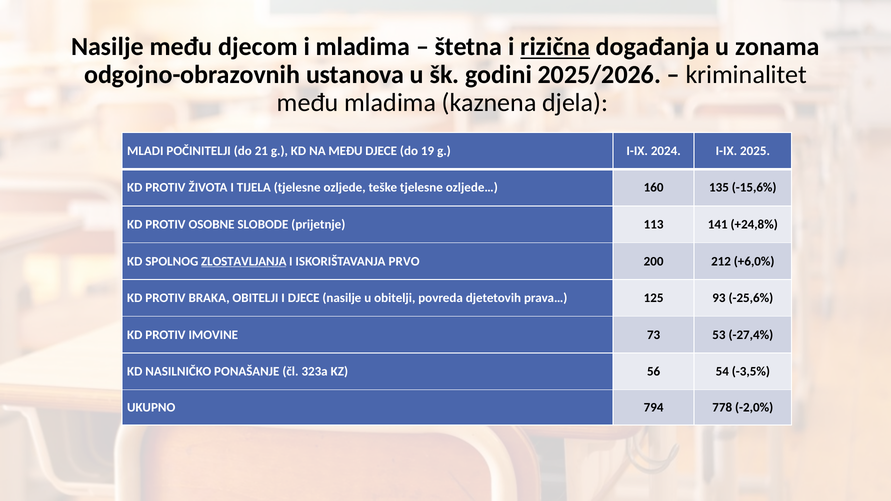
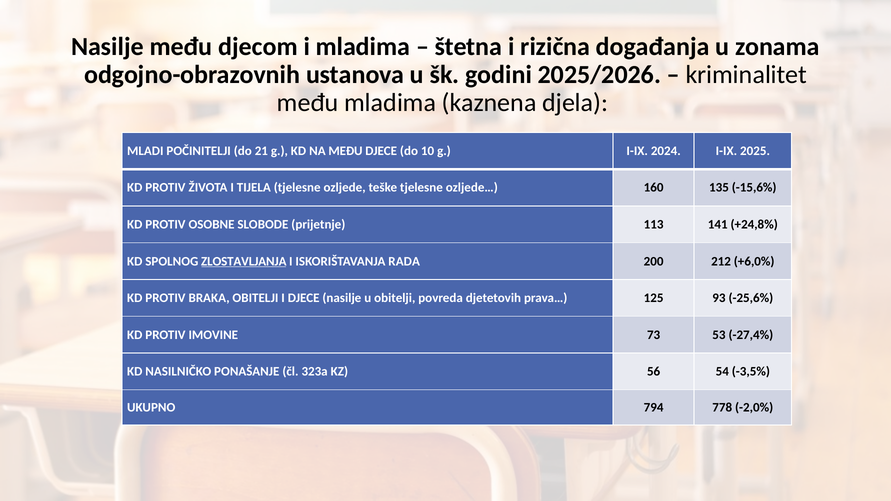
rizična underline: present -> none
19: 19 -> 10
PRVO: PRVO -> RADA
